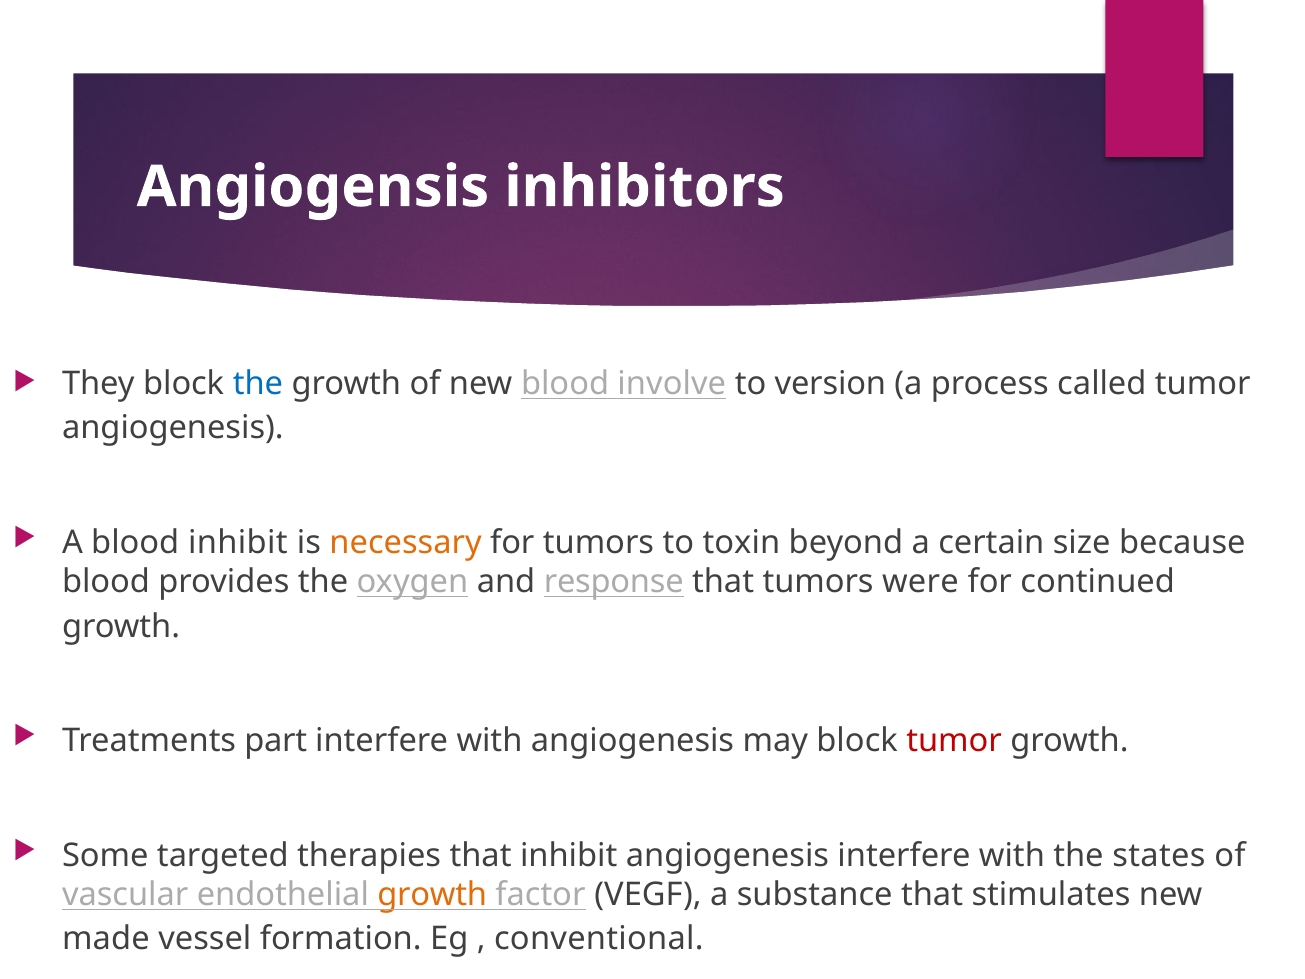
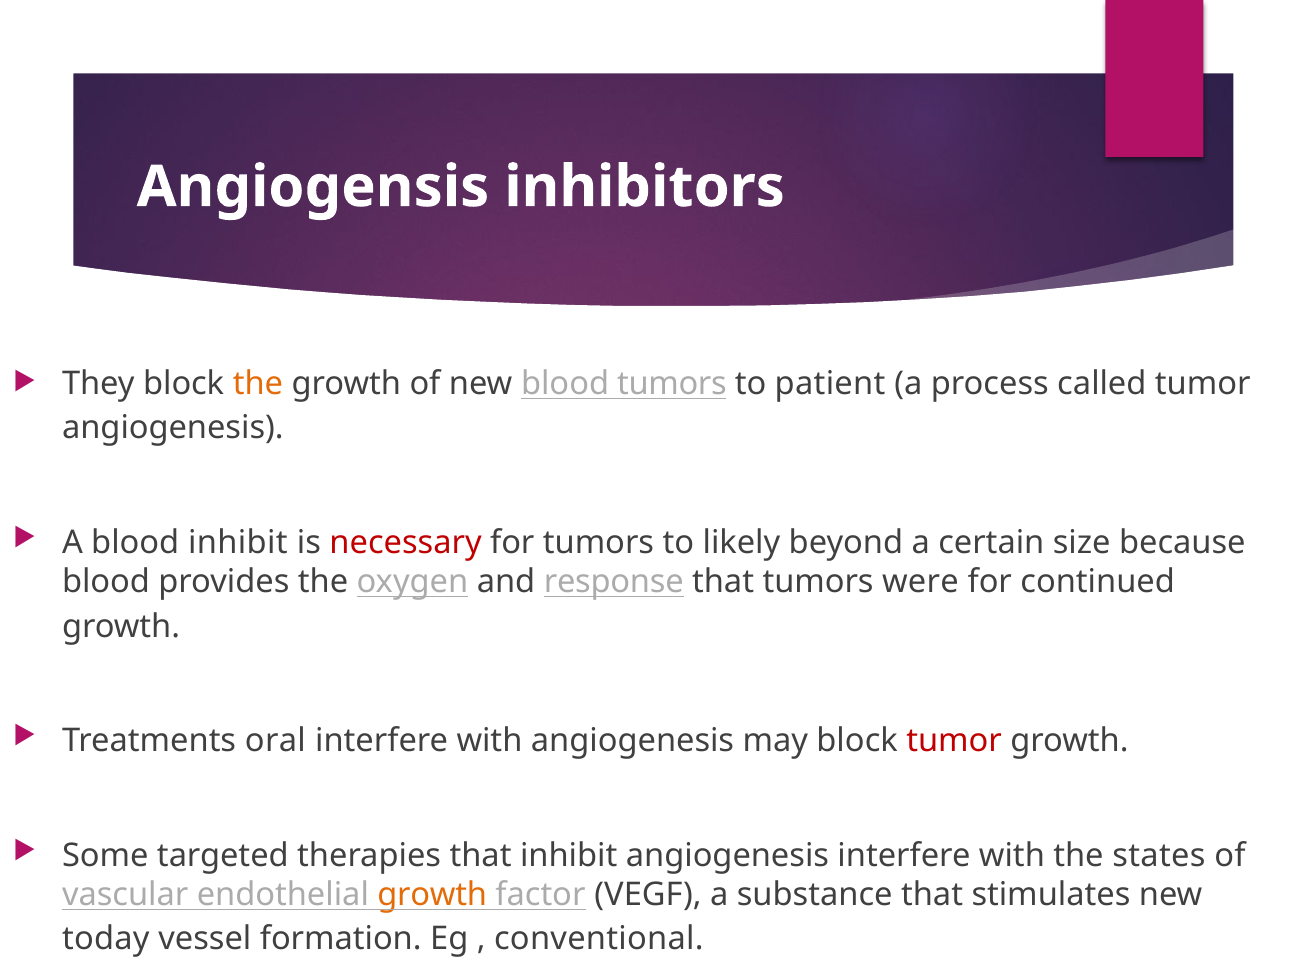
the at (258, 384) colour: blue -> orange
blood involve: involve -> tumors
version: version -> patient
necessary colour: orange -> red
toxin: toxin -> likely
part: part -> oral
made: made -> today
